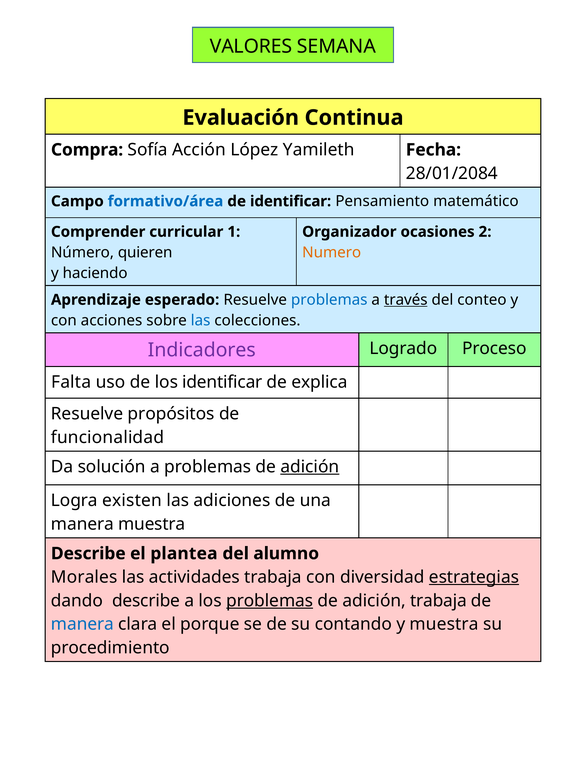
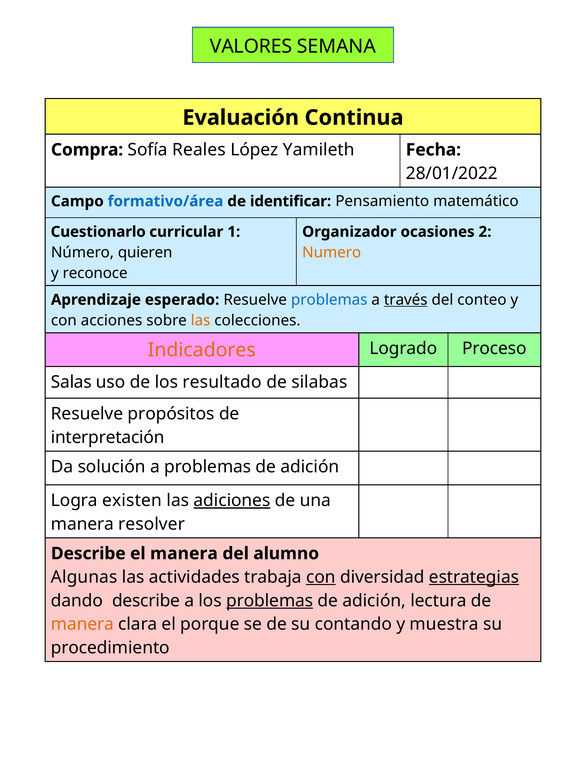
Acción: Acción -> Reales
28/01/2084: 28/01/2084 -> 28/01/2022
Comprender: Comprender -> Cuestionarlo
haciendo: haciendo -> reconoce
las at (201, 321) colour: blue -> orange
Indicadores colour: purple -> orange
Falta: Falta -> Salas
los identificar: identificar -> resultado
explica: explica -> silabas
funcionalidad: funcionalidad -> interpretación
adición at (310, 467) underline: present -> none
adiciones underline: none -> present
manera muestra: muestra -> resolver
el plantea: plantea -> manera
Morales: Morales -> Algunas
con at (321, 577) underline: none -> present
adición trabaja: trabaja -> lectura
manera at (82, 624) colour: blue -> orange
